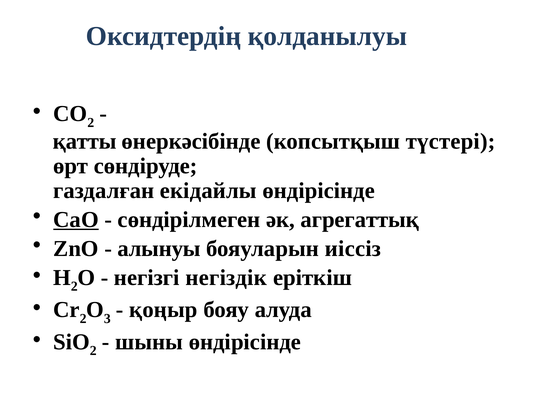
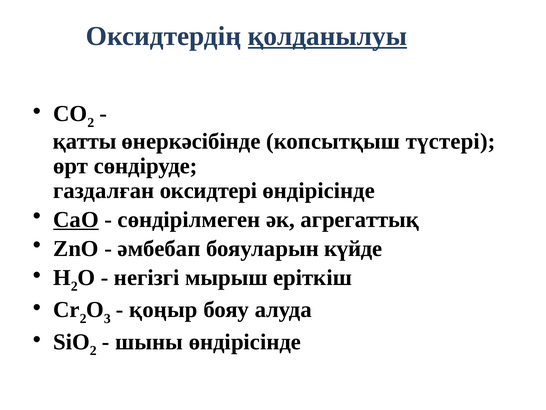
қолданылуы underline: none -> present
екідайлы: екідайлы -> оксидтері
алынуы: алынуы -> әмбебап
иіссіз: иіссіз -> күйде
негіздік: негіздік -> мырыш
